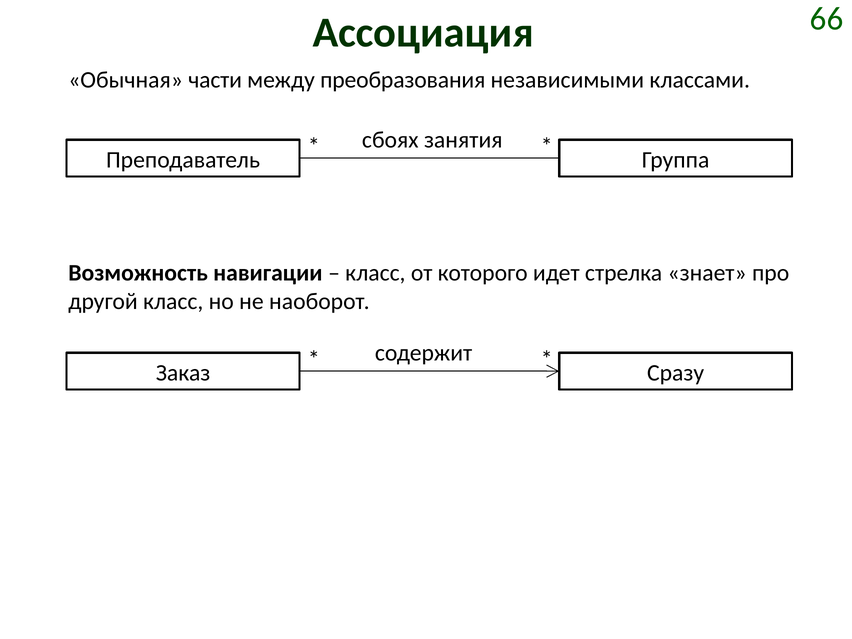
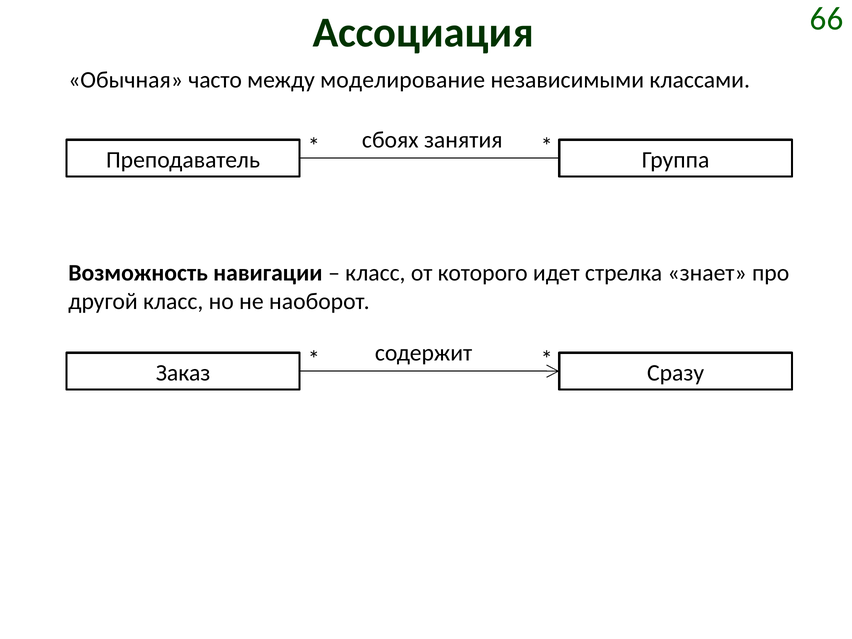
части: части -> часто
преобразования: преобразования -> моделирование
